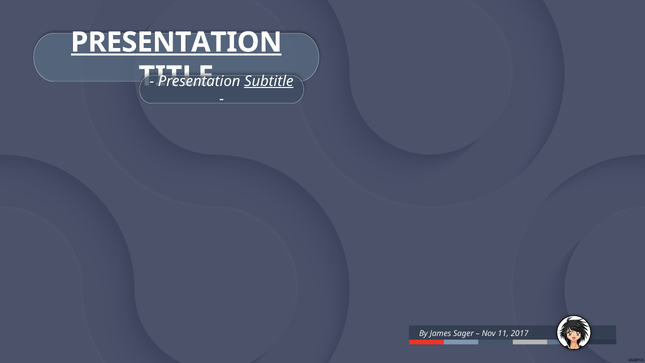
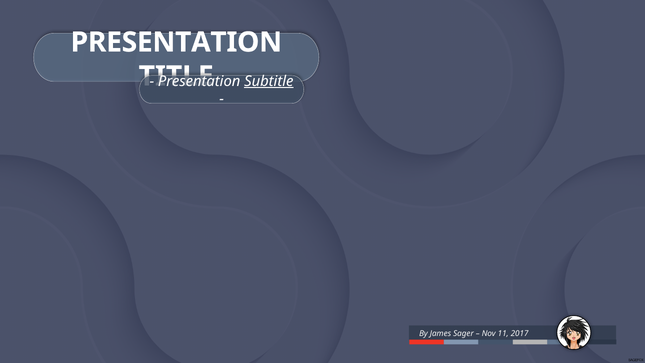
PRESENTATION at (176, 42) underline: present -> none
